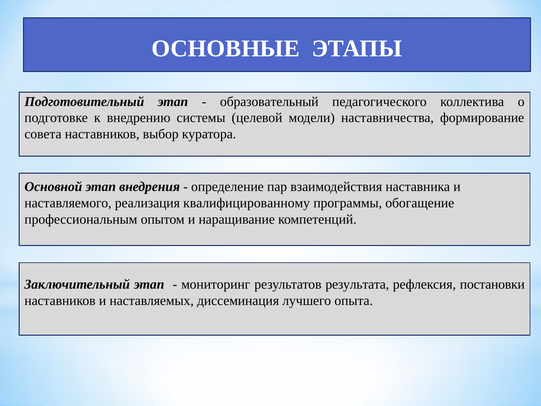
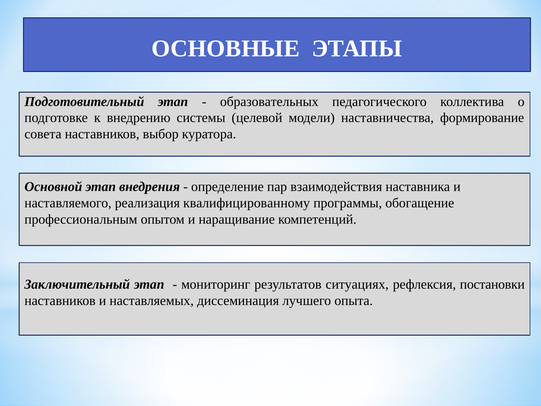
образовательный: образовательный -> образовательных
результата: результата -> ситуациях
